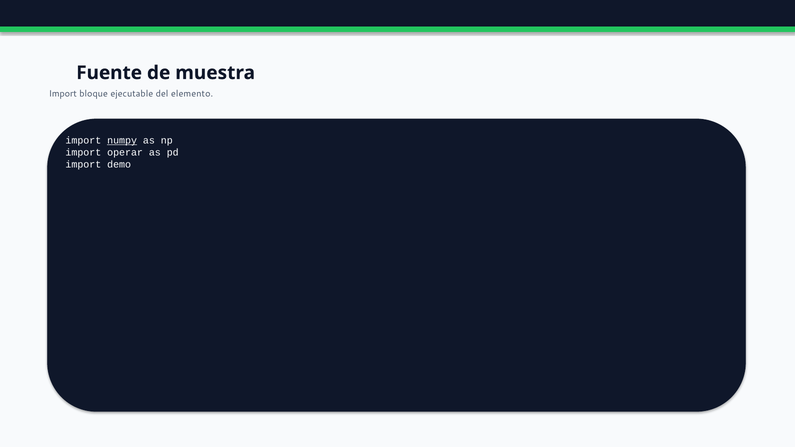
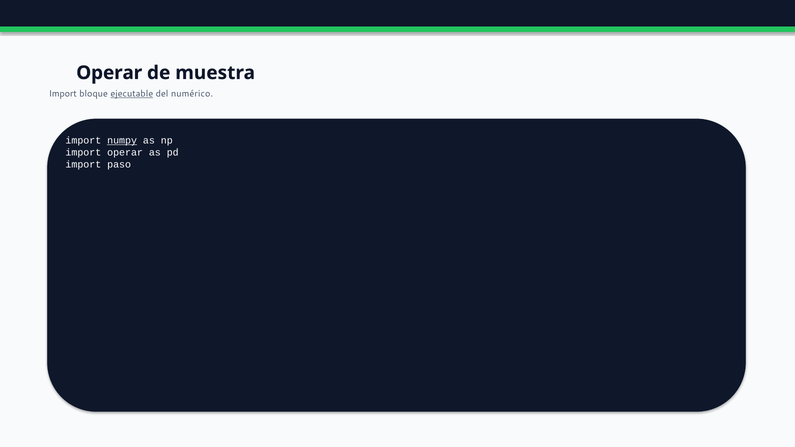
Fuente at (109, 73): Fuente -> Operar
ejecutable underline: none -> present
elemento: elemento -> numérico
demo: demo -> paso
